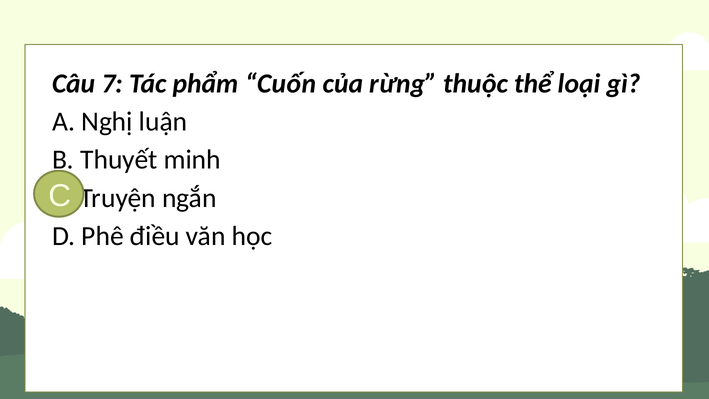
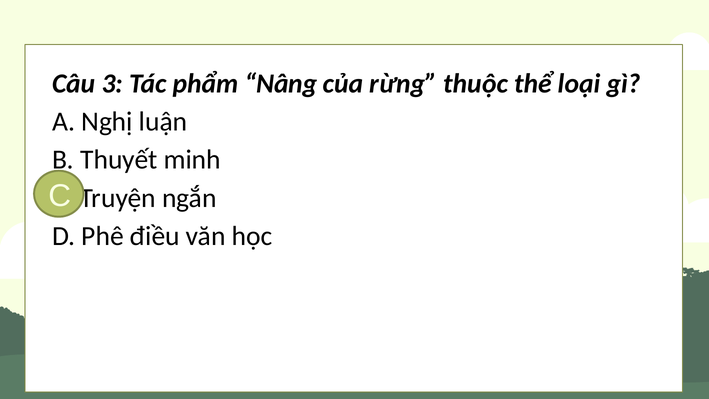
7: 7 -> 3
Cuốn: Cuốn -> Nâng
